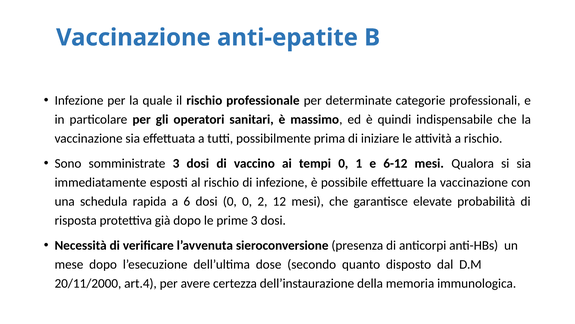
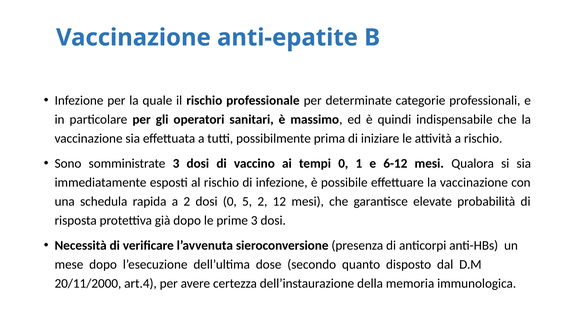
a 6: 6 -> 2
0 0: 0 -> 5
